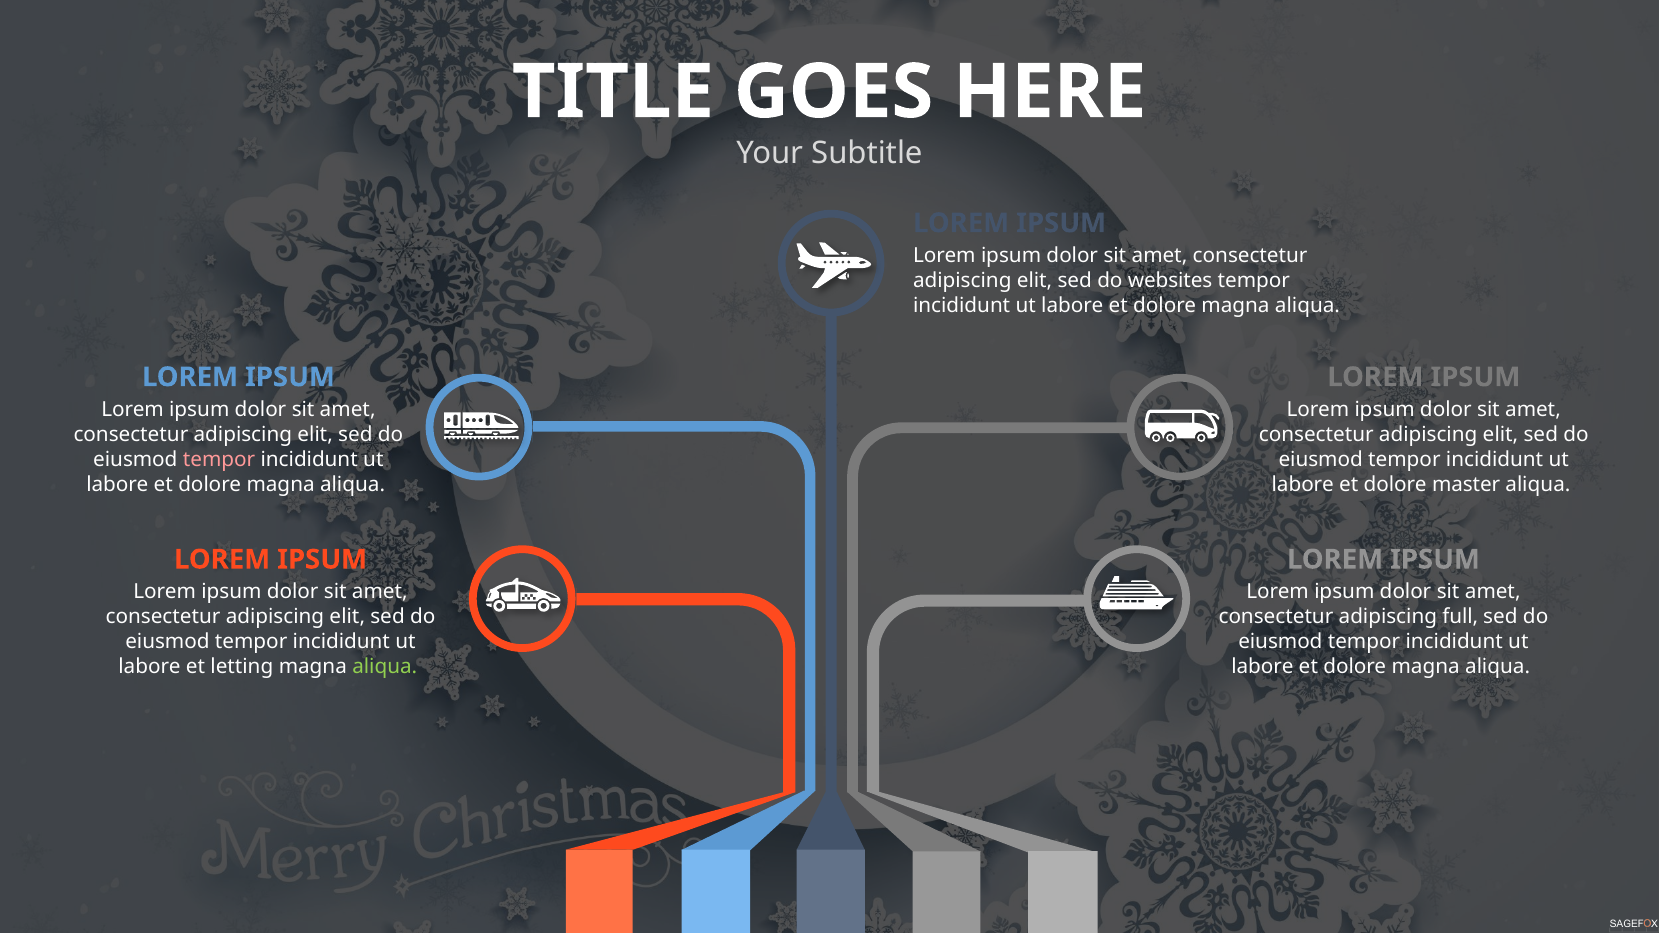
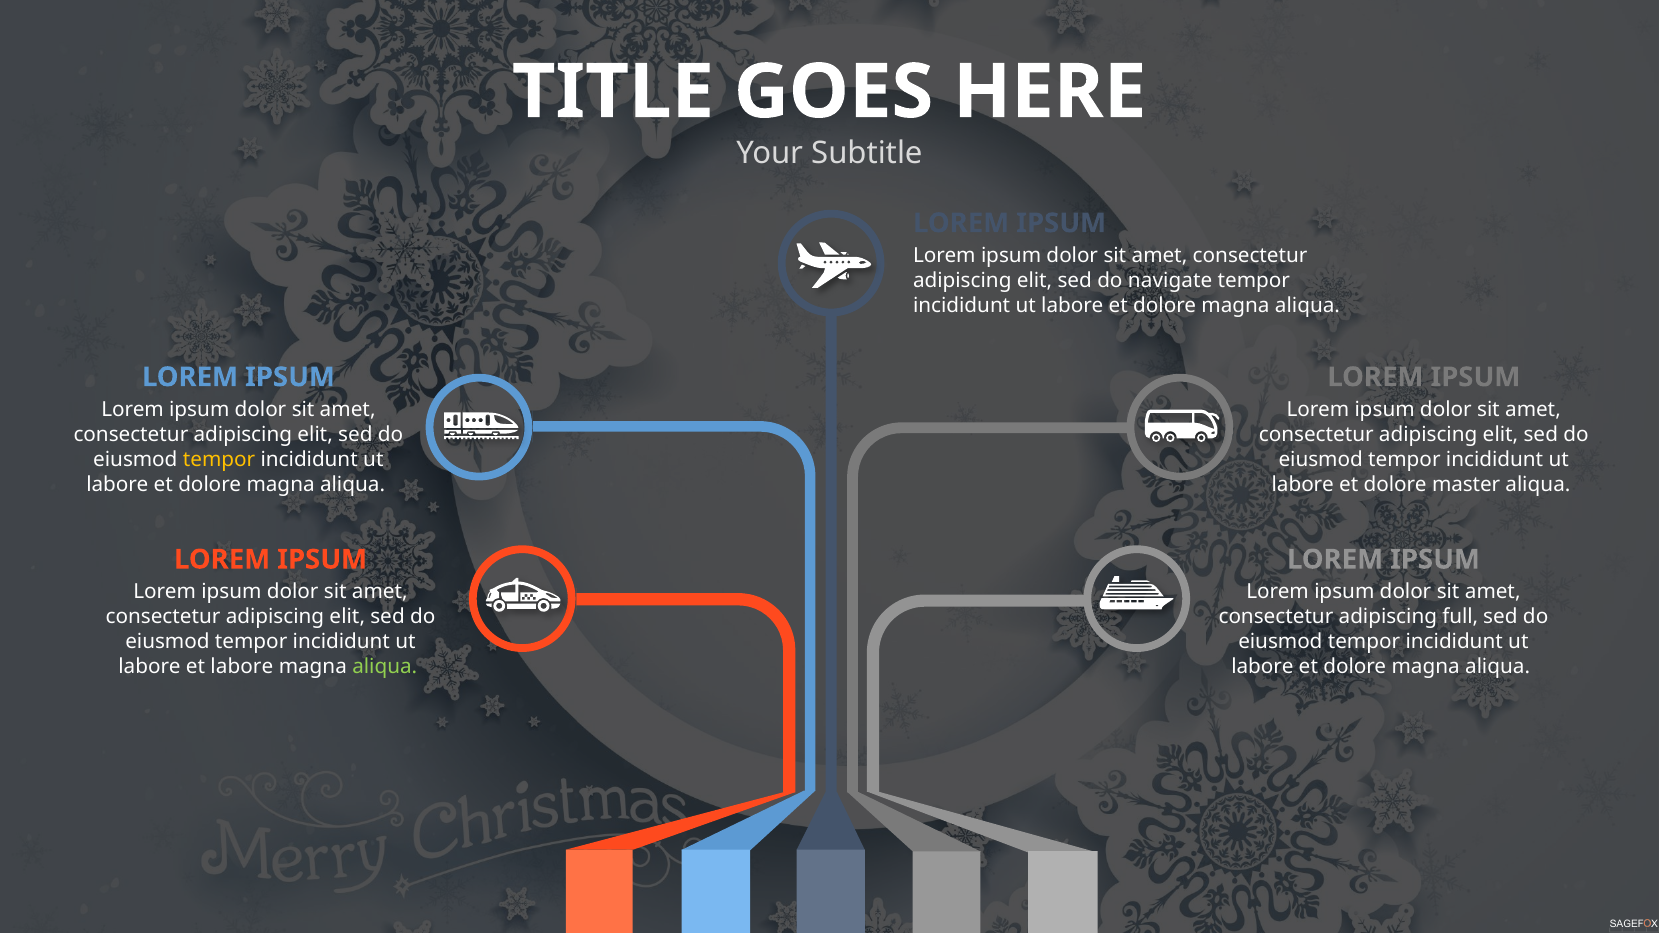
websites: websites -> navigate
tempor at (219, 460) colour: pink -> yellow
et letting: letting -> labore
